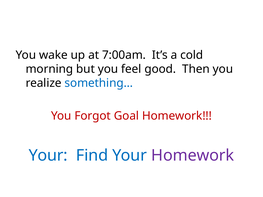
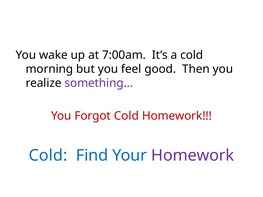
something… colour: blue -> purple
Forgot Goal: Goal -> Cold
Your at (48, 156): Your -> Cold
